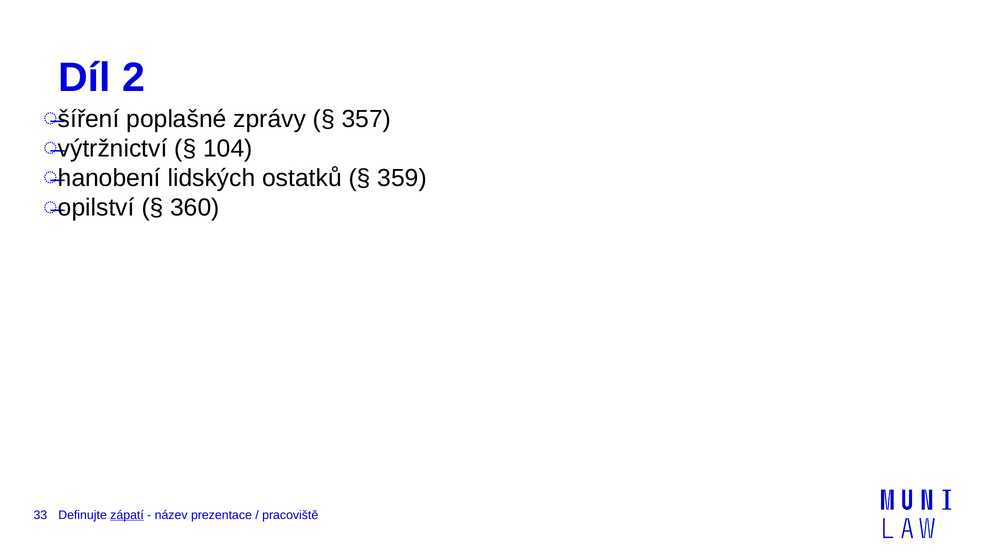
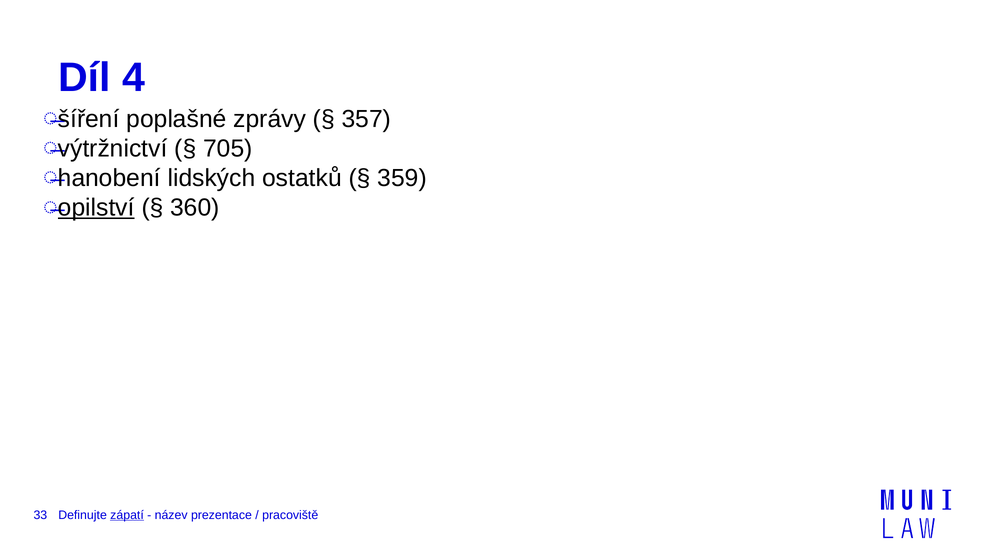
2: 2 -> 4
104: 104 -> 705
opilství underline: none -> present
